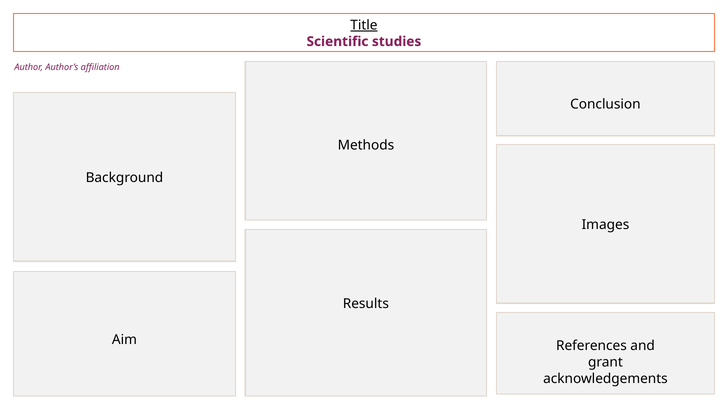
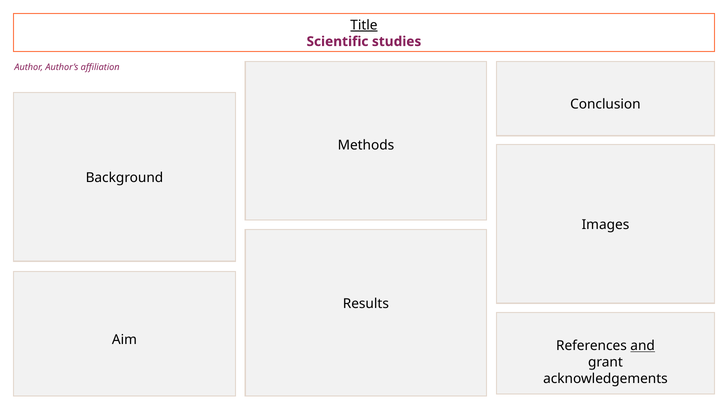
and underline: none -> present
